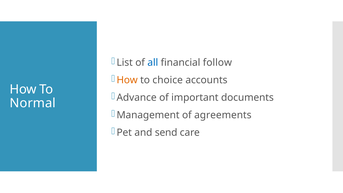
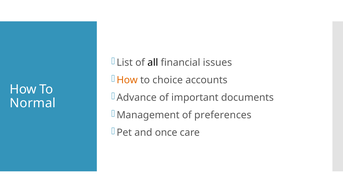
all colour: blue -> black
follow: follow -> issues
agreements: agreements -> preferences
send: send -> once
